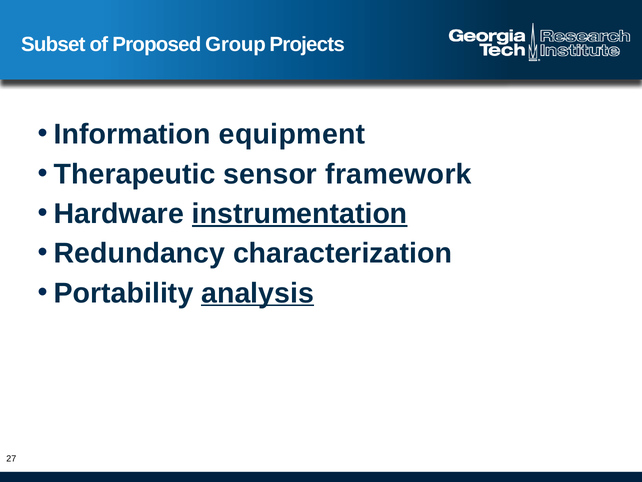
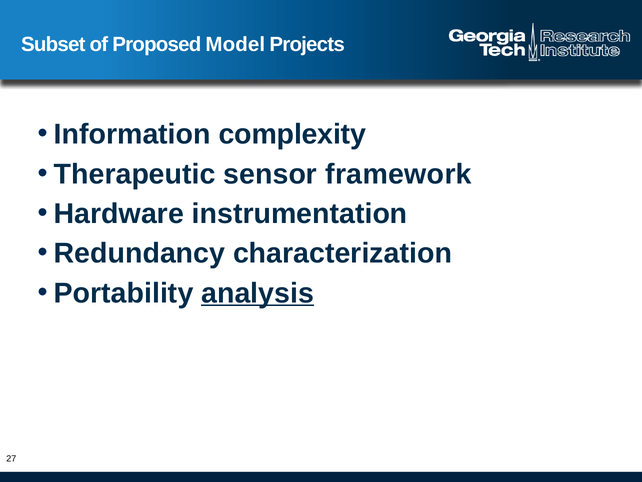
Group: Group -> Model
equipment: equipment -> complexity
instrumentation underline: present -> none
